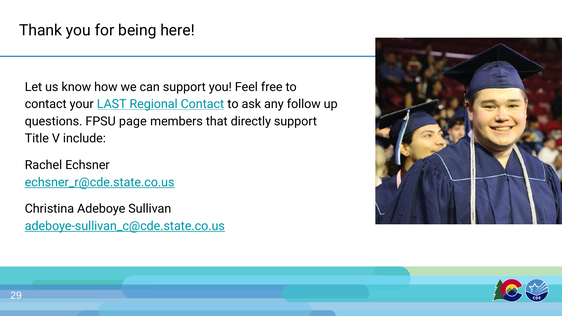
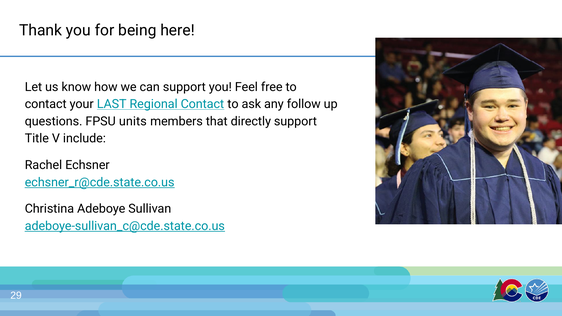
page: page -> units
